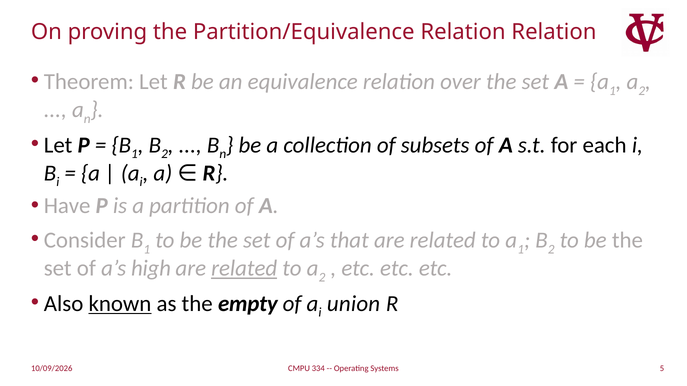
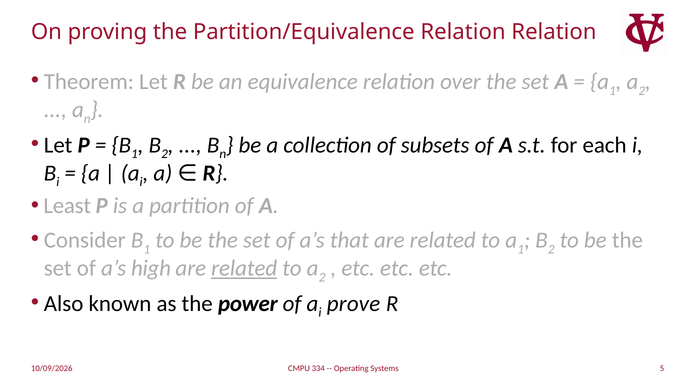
Have: Have -> Least
known underline: present -> none
empty: empty -> power
union: union -> prove
